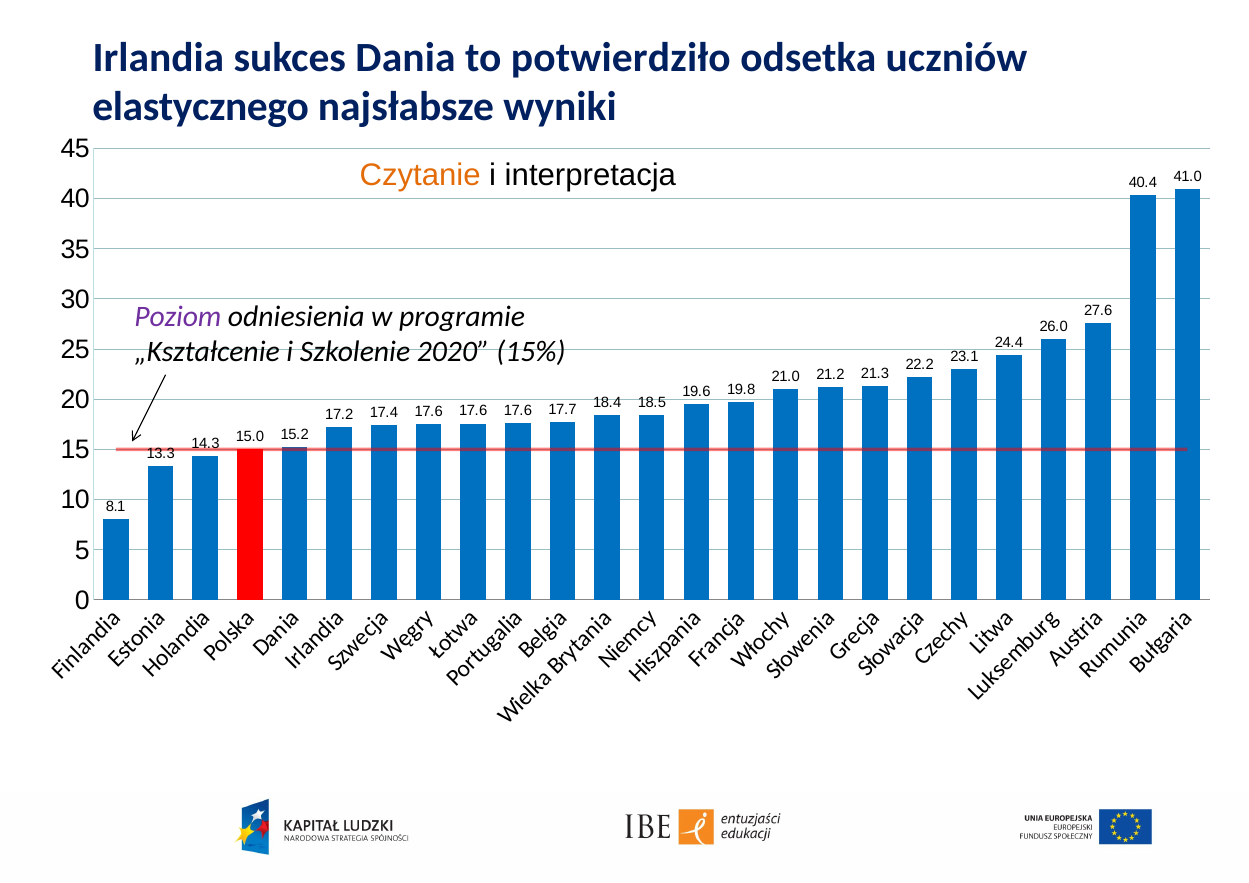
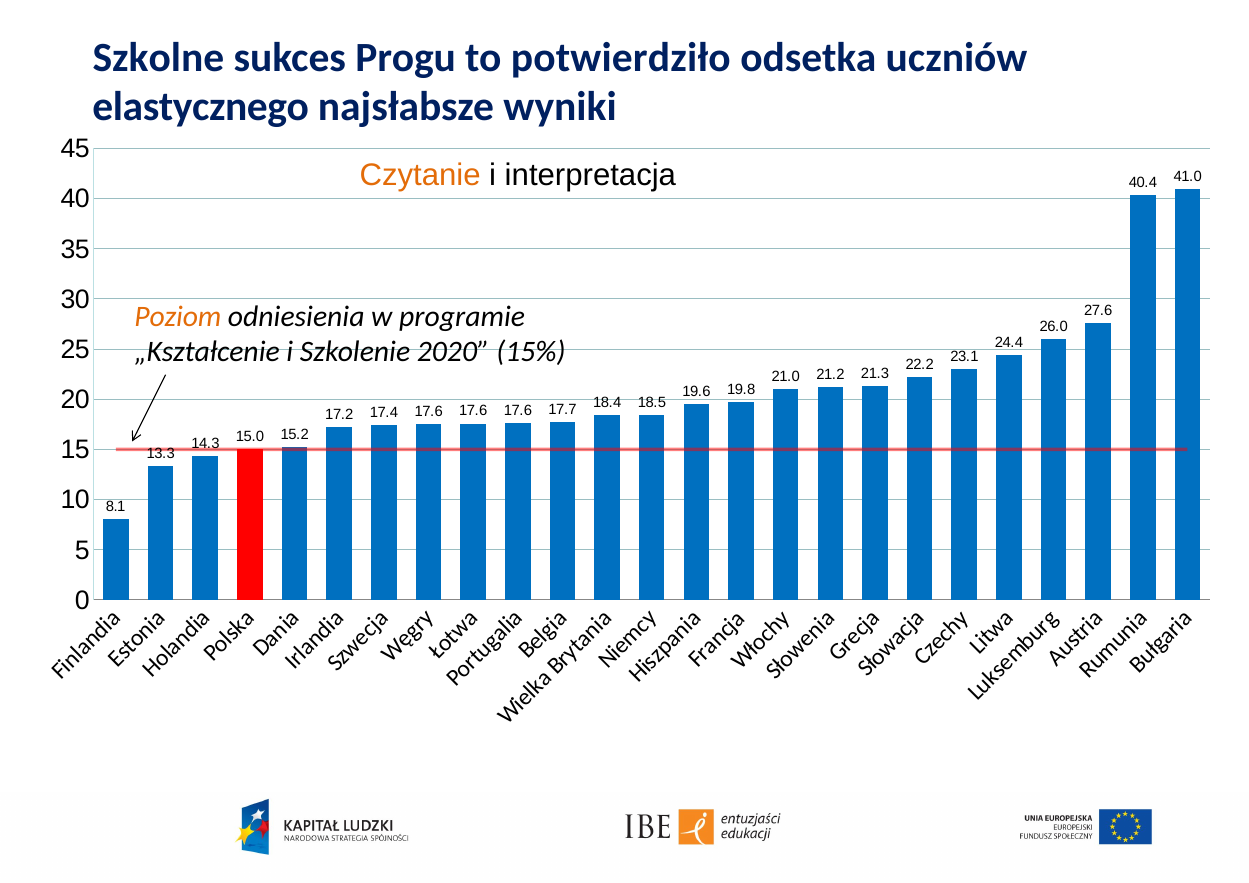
Irlandia: Irlandia -> Szkolne
Dania: Dania -> Progu
Poziom colour: purple -> orange
